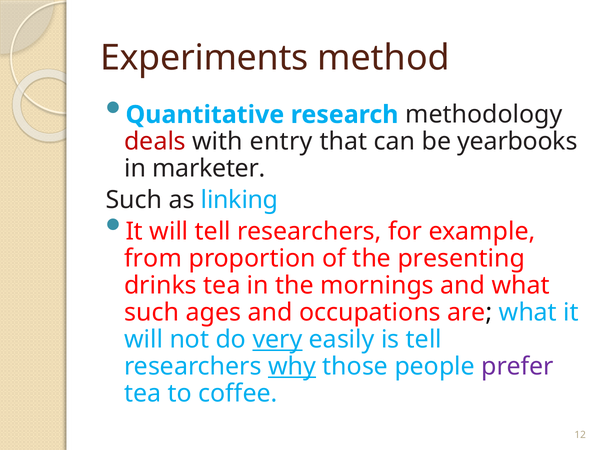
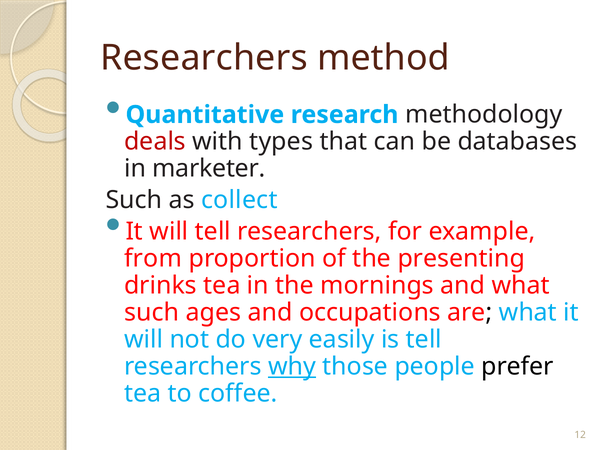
Experiments at (204, 58): Experiments -> Researchers
entry: entry -> types
yearbooks: yearbooks -> databases
linking: linking -> collect
very underline: present -> none
prefer colour: purple -> black
